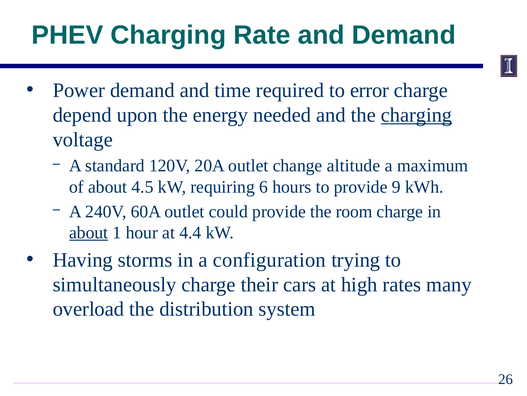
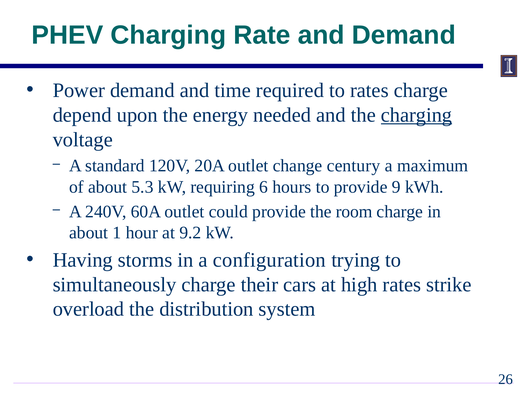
to error: error -> rates
altitude: altitude -> century
4.5: 4.5 -> 5.3
about at (89, 232) underline: present -> none
4.4: 4.4 -> 9.2
many: many -> strike
